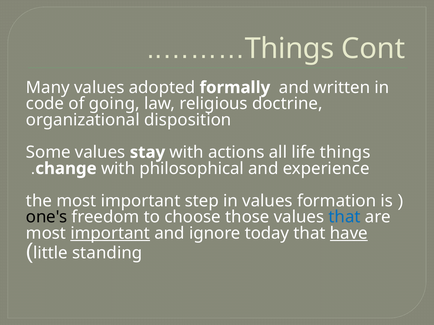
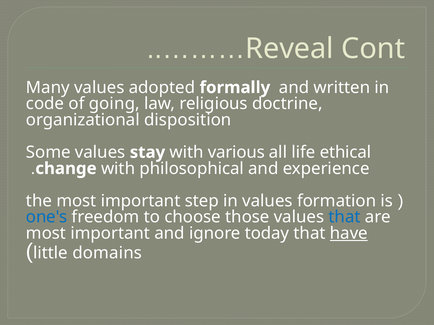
Things at (290, 49): Things -> Reveal
actions: actions -> various
life things: things -> ethical
one's colour: black -> blue
important at (110, 234) underline: present -> none
standing: standing -> domains
